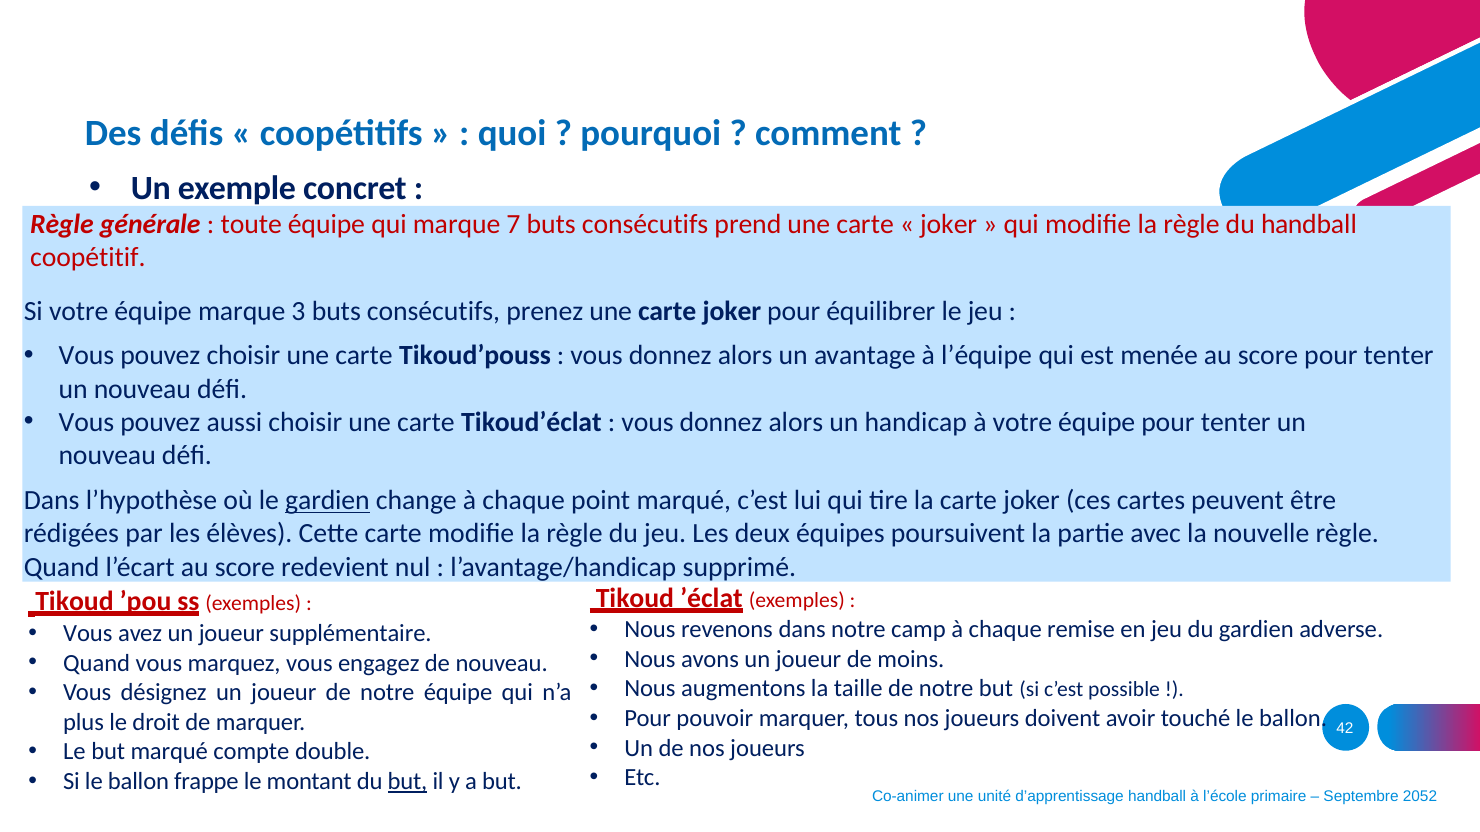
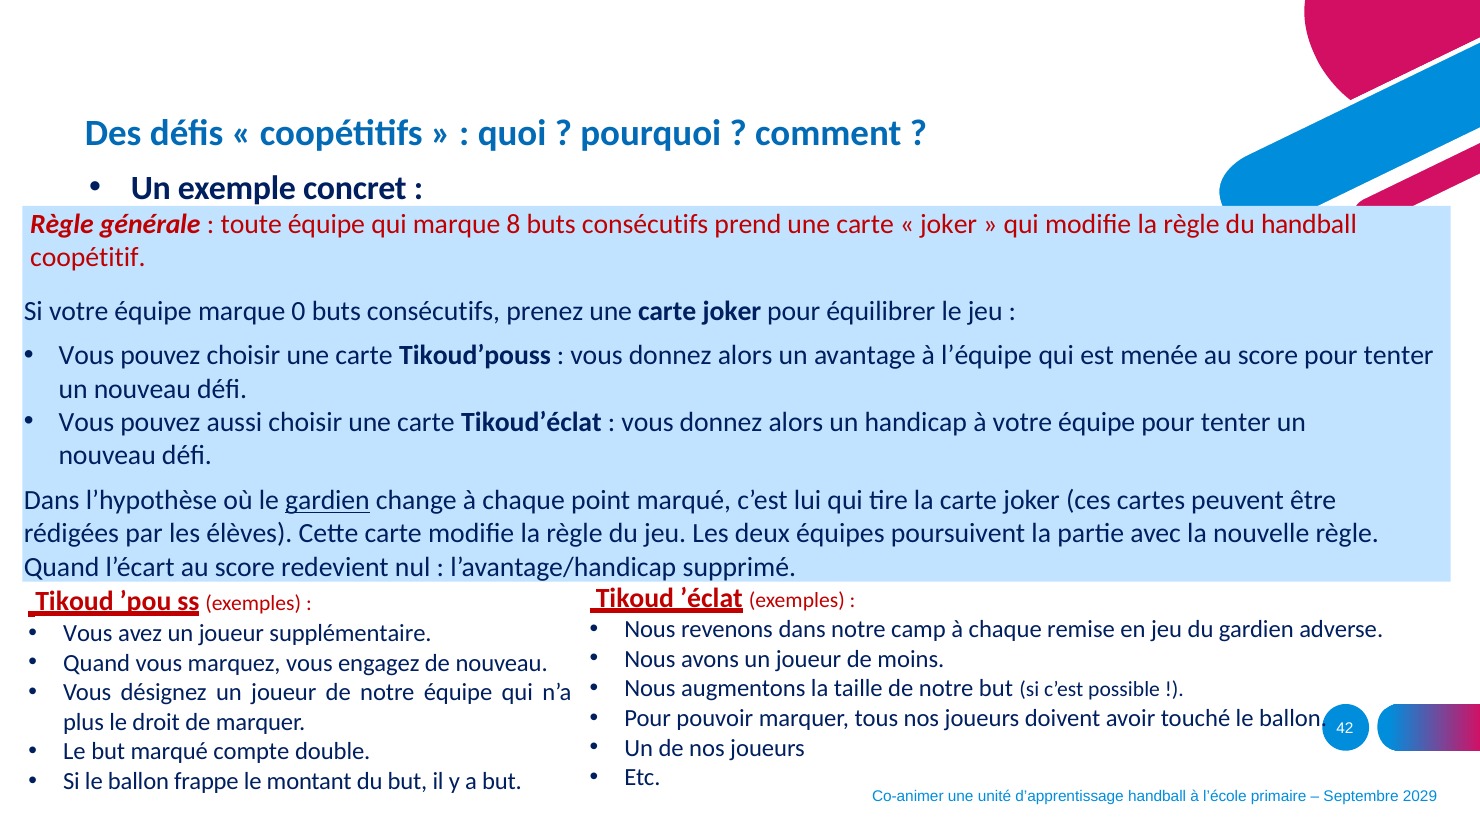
7: 7 -> 8
3: 3 -> 0
but at (408, 782) underline: present -> none
2052: 2052 -> 2029
